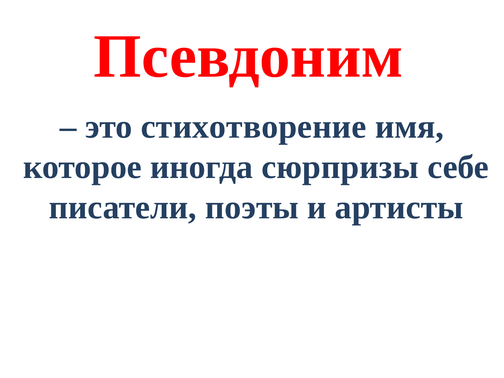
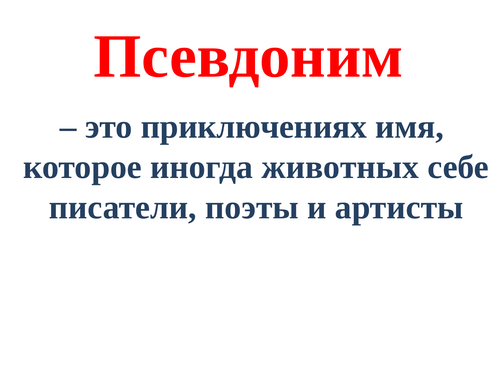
стихотворение: стихотворение -> приключениях
сюрпризы: сюрпризы -> животных
